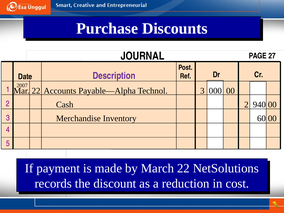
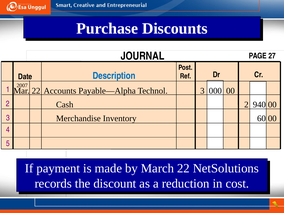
Description colour: purple -> blue
